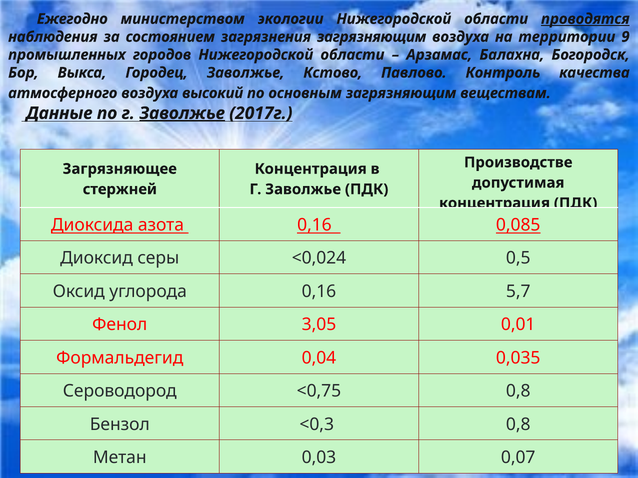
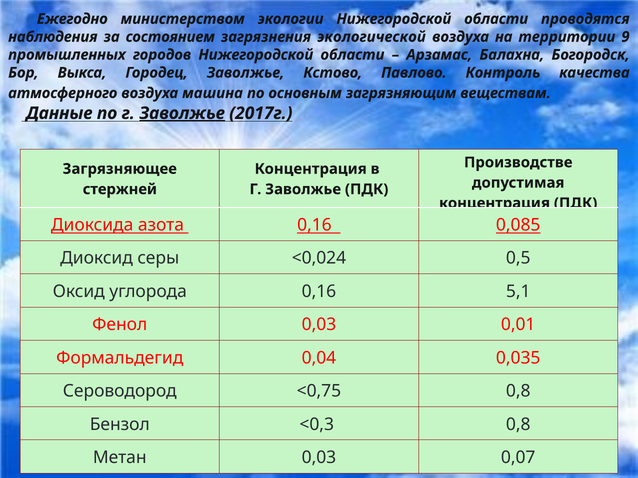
проводятся underline: present -> none
загрязнения загрязняющим: загрязняющим -> экологической
высокий: высокий -> машина
5,7: 5,7 -> 5,1
Фенол 3,05: 3,05 -> 0,03
